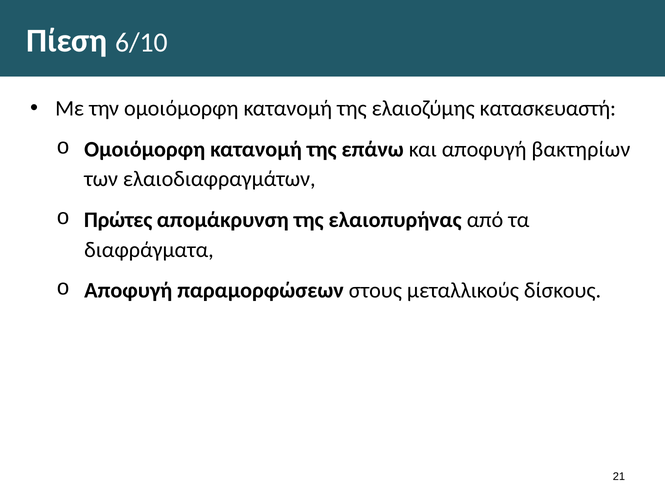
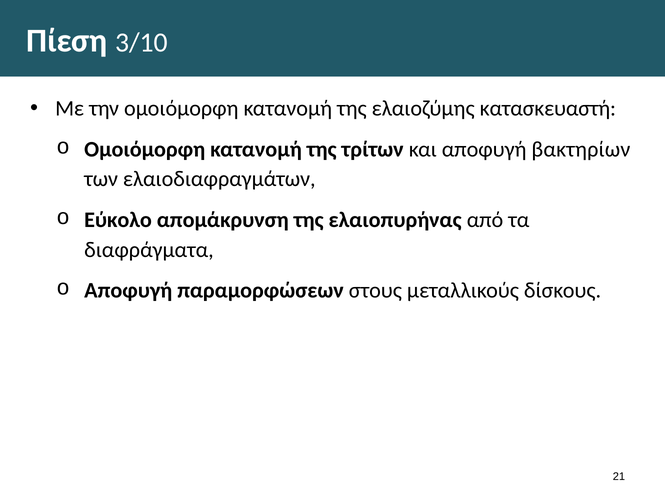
6/10: 6/10 -> 3/10
επάνω: επάνω -> τρίτων
Πρώτες: Πρώτες -> Εύκολο
